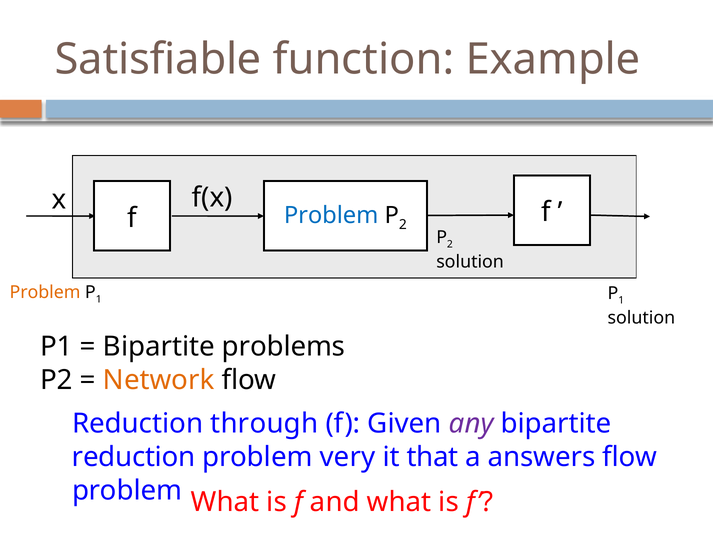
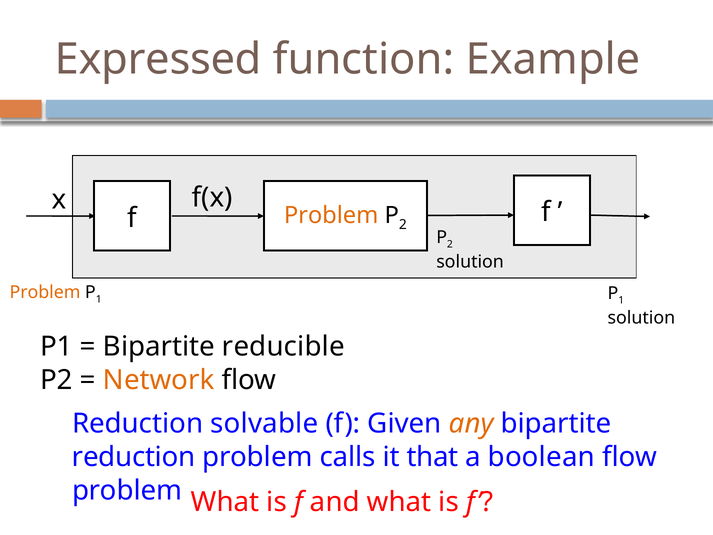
Satisfiable: Satisfiable -> Expressed
Problem at (331, 216) colour: blue -> orange
problems: problems -> reducible
through: through -> solvable
any colour: purple -> orange
very: very -> calls
answers: answers -> boolean
